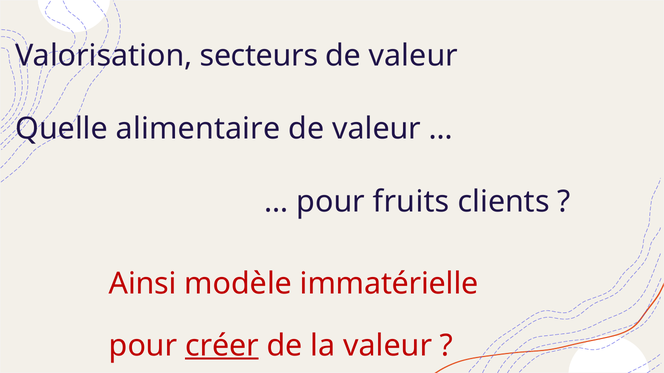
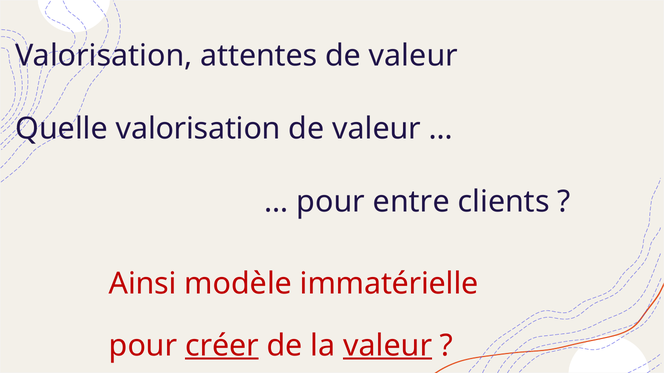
secteurs: secteurs -> attentes
Quelle alimentaire: alimentaire -> valorisation
fruits: fruits -> entre
valeur at (388, 346) underline: none -> present
